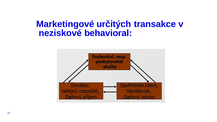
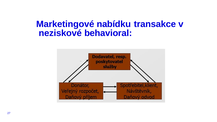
určitých: určitých -> nabídku
